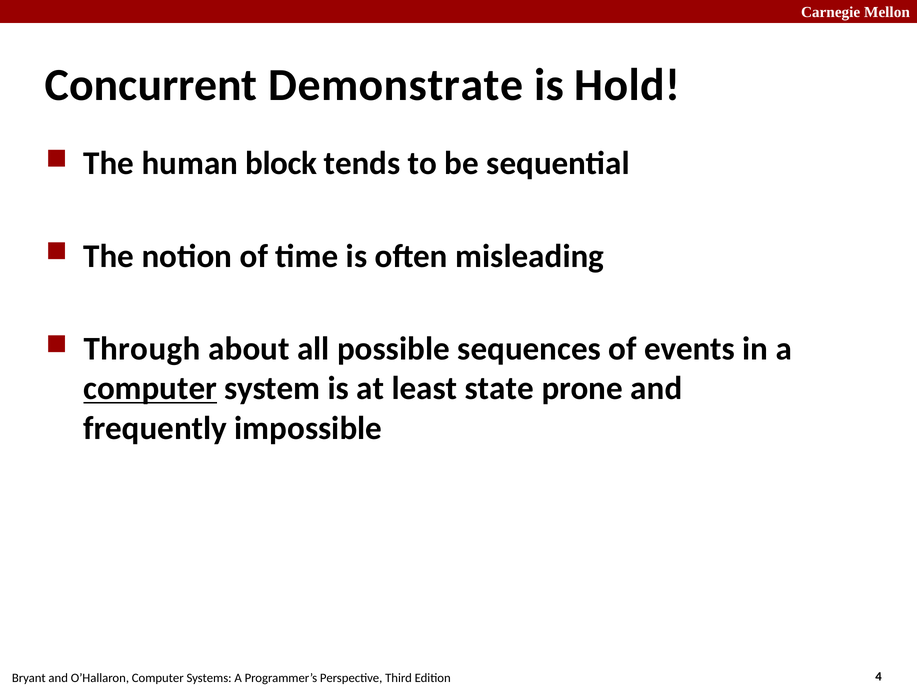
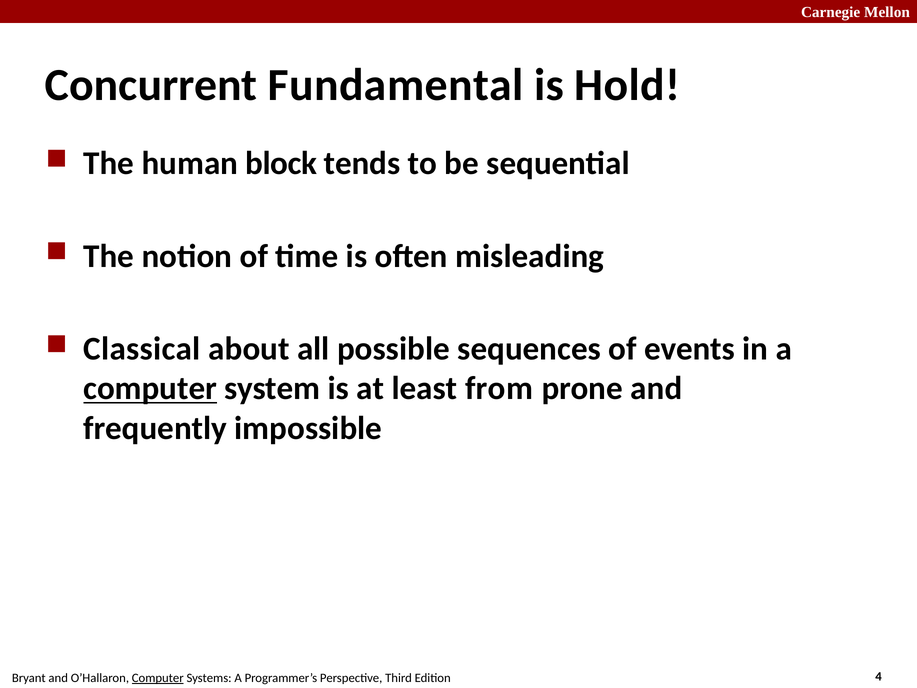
Demonstrate: Demonstrate -> Fundamental
Through: Through -> Classical
state: state -> from
Computer at (158, 678) underline: none -> present
